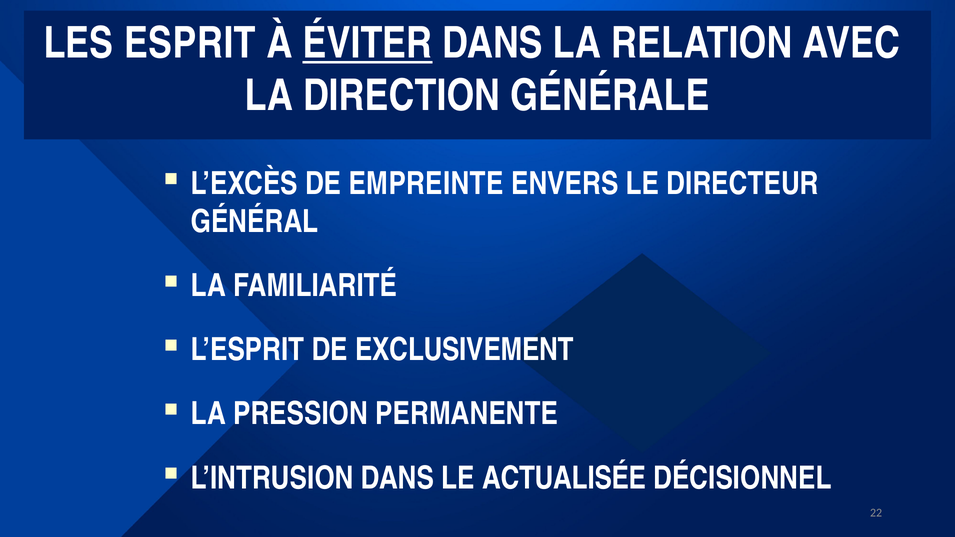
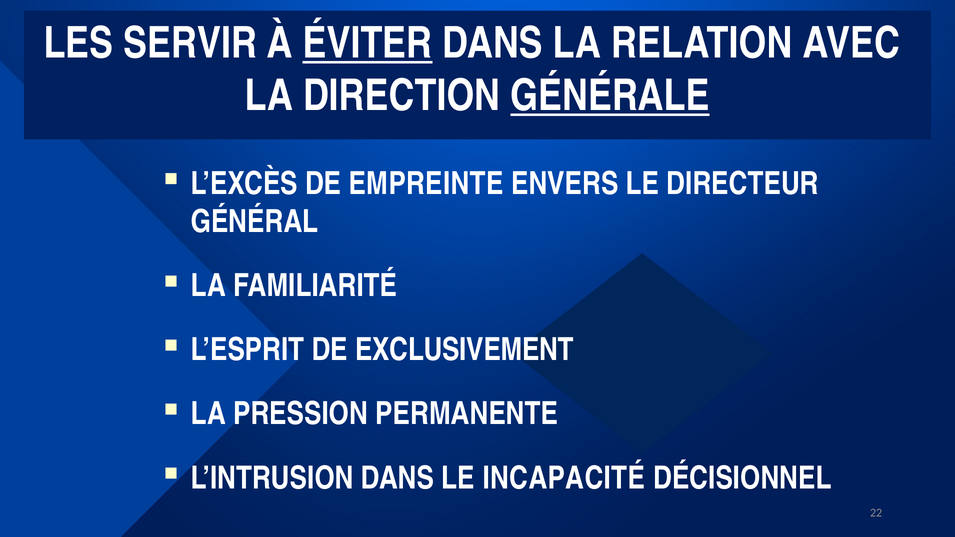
ESPRIT: ESPRIT -> SERVIR
GÉNÉRALE underline: none -> present
ACTUALISÉE: ACTUALISÉE -> INCAPACITÉ
